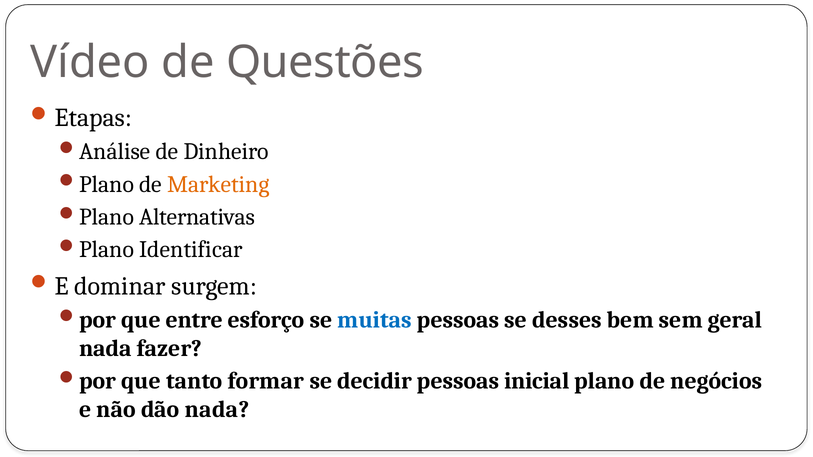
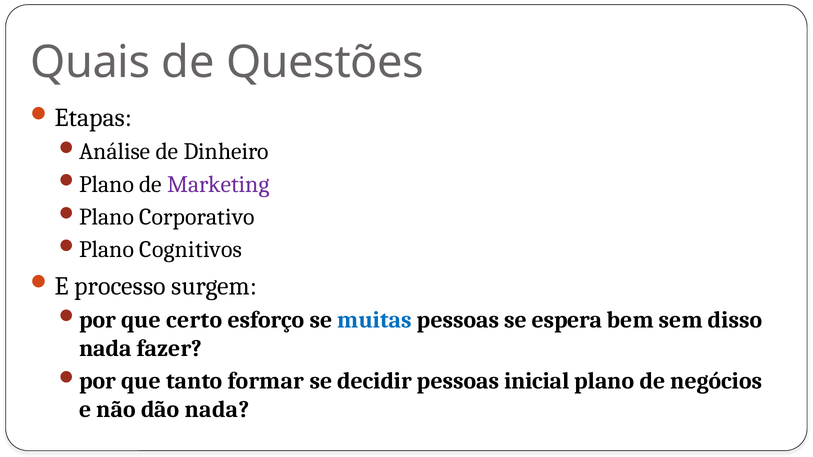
Vídeo: Vídeo -> Quais
Marketing colour: orange -> purple
Alternativas: Alternativas -> Corporativo
Identificar: Identificar -> Cognitivos
dominar: dominar -> processo
entre: entre -> certo
desses: desses -> espera
geral: geral -> disso
